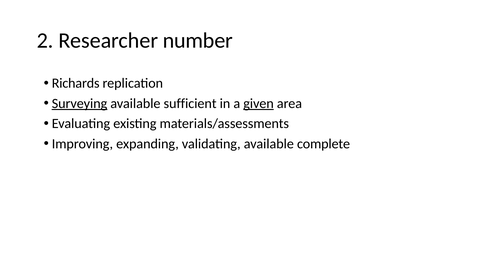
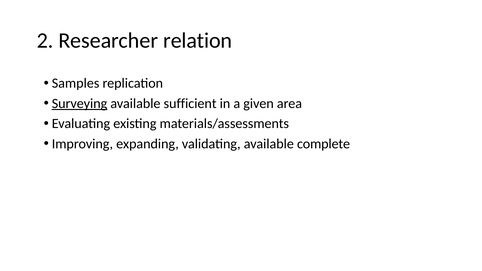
number: number -> relation
Richards: Richards -> Samples
given underline: present -> none
